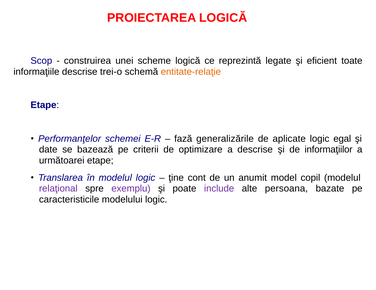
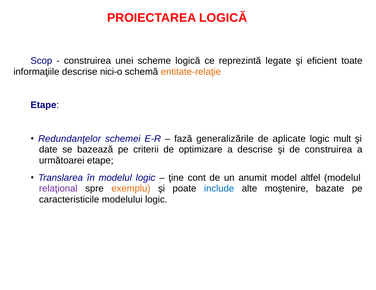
trei-o: trei-o -> nici-o
Performanţelor: Performanţelor -> Redundanţelor
egal: egal -> mult
de informaţiilor: informaţiilor -> construirea
copil: copil -> altfel
exemplu colour: purple -> orange
include colour: purple -> blue
persoana: persoana -> moştenire
